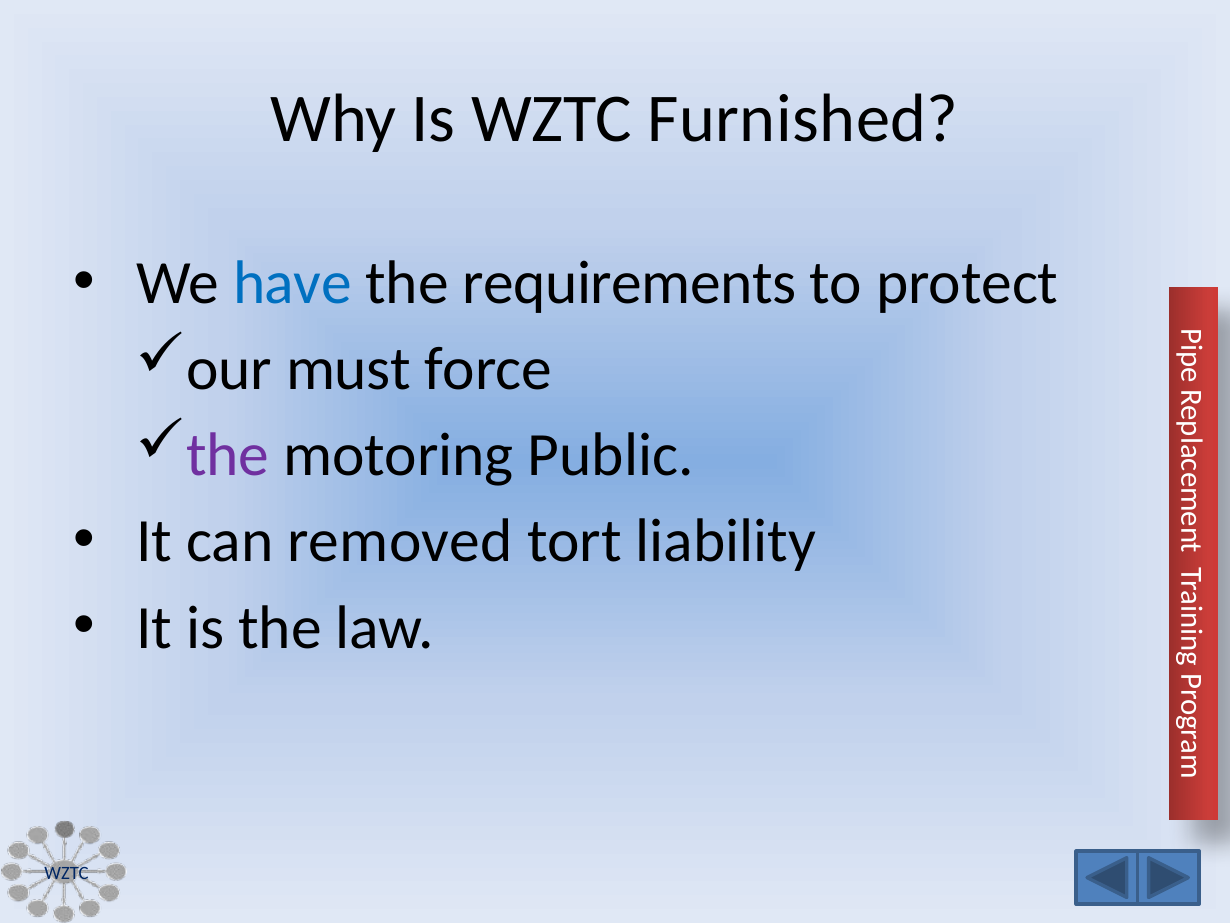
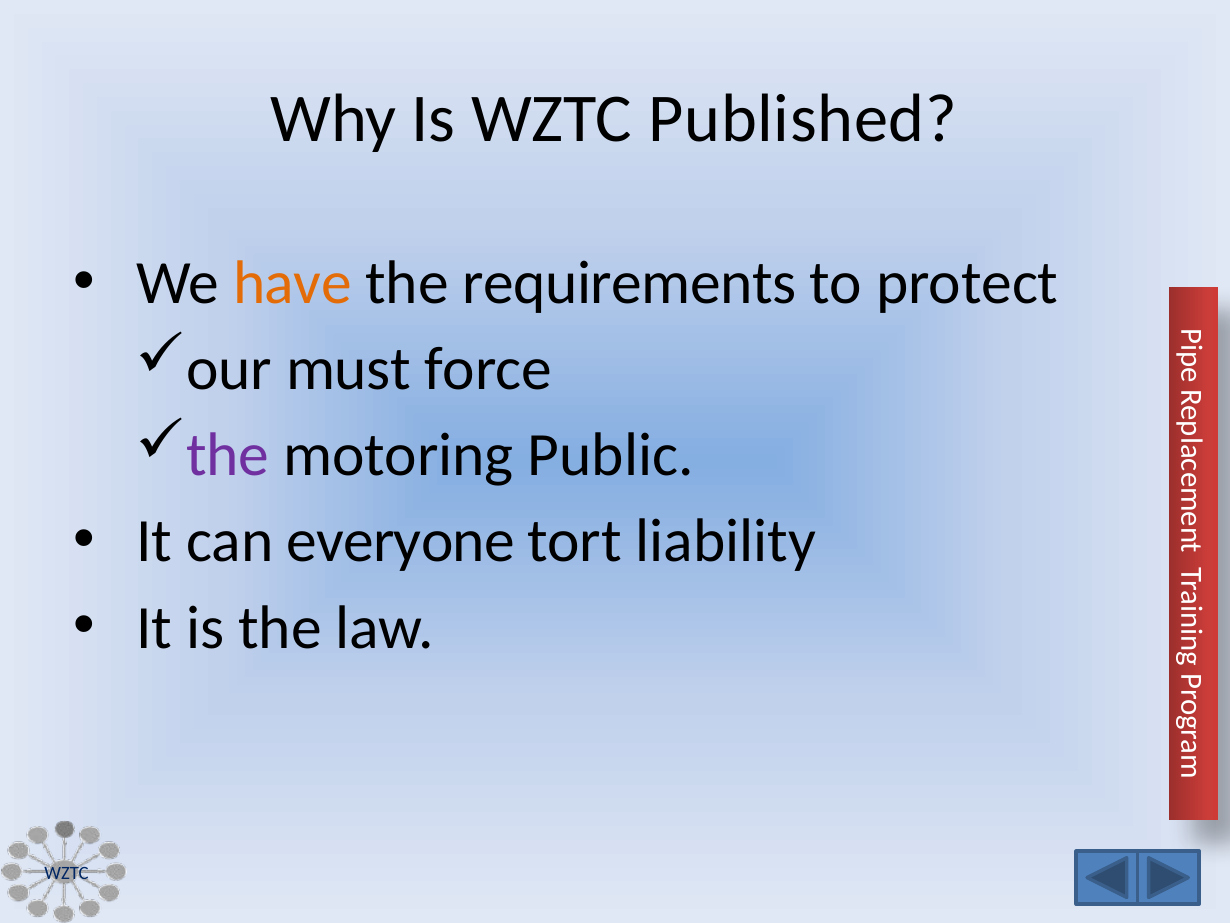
Furnished: Furnished -> Published
have colour: blue -> orange
removed: removed -> everyone
